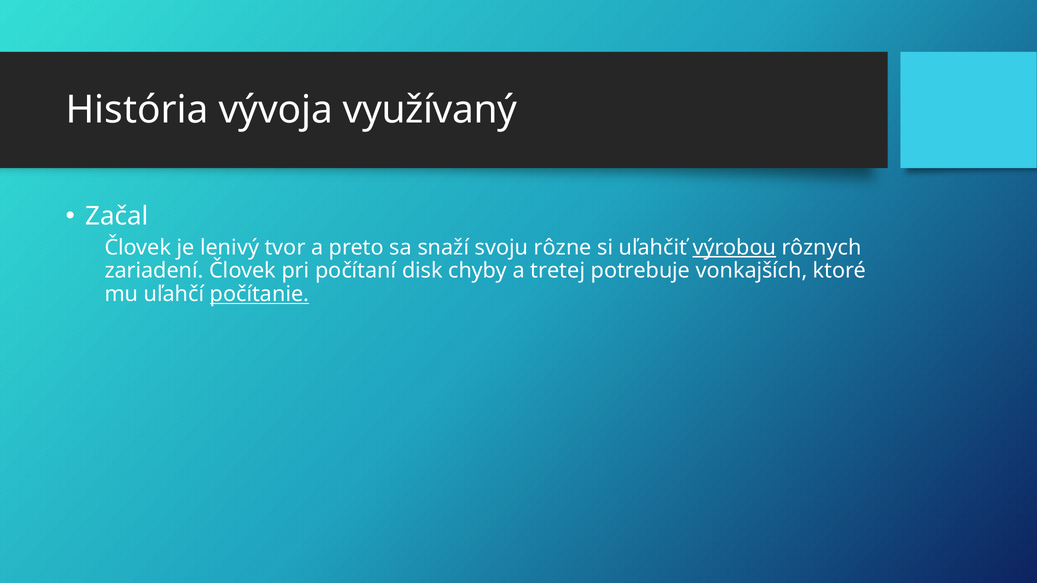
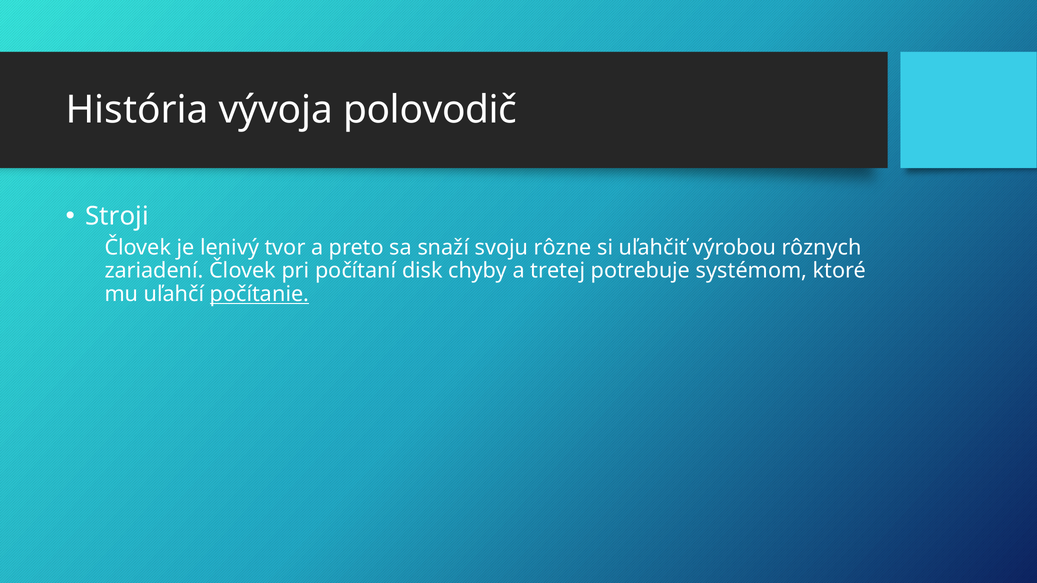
využívaný: využívaný -> polovodič
Začal: Začal -> Stroji
výrobou underline: present -> none
vonkajších: vonkajších -> systémom
